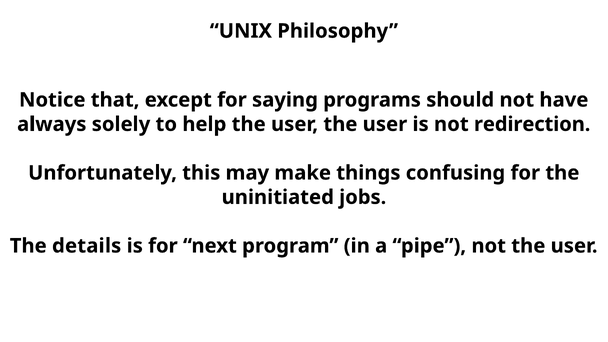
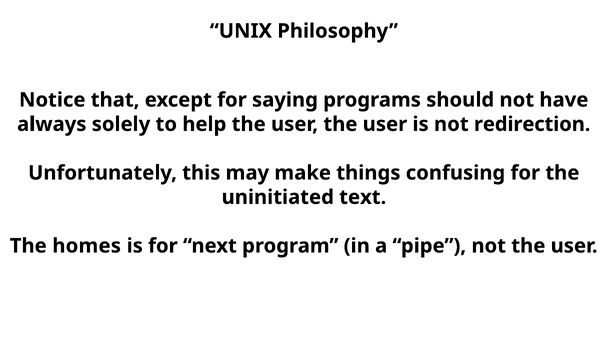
jobs: jobs -> text
details: details -> homes
